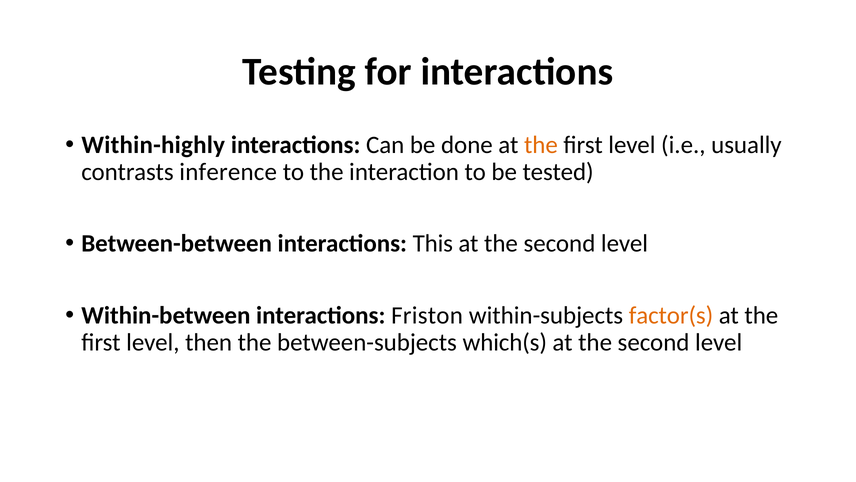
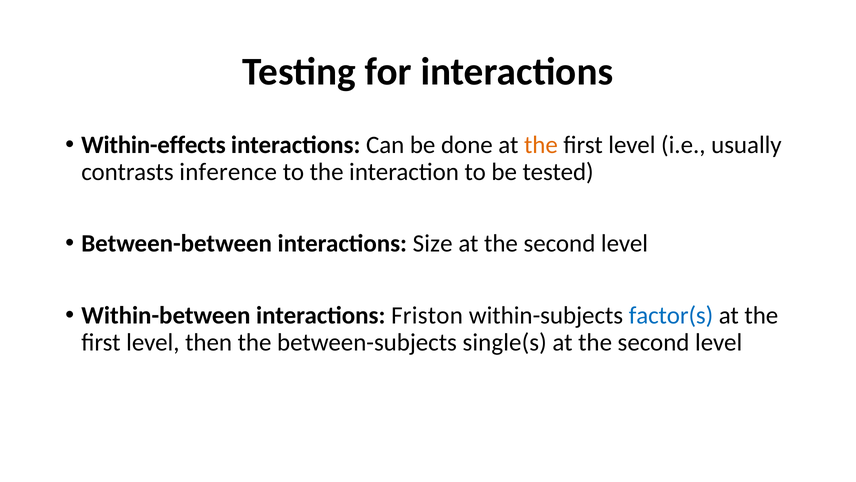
Within-highly: Within-highly -> Within-effects
This: This -> Size
factor(s colour: orange -> blue
which(s: which(s -> single(s
